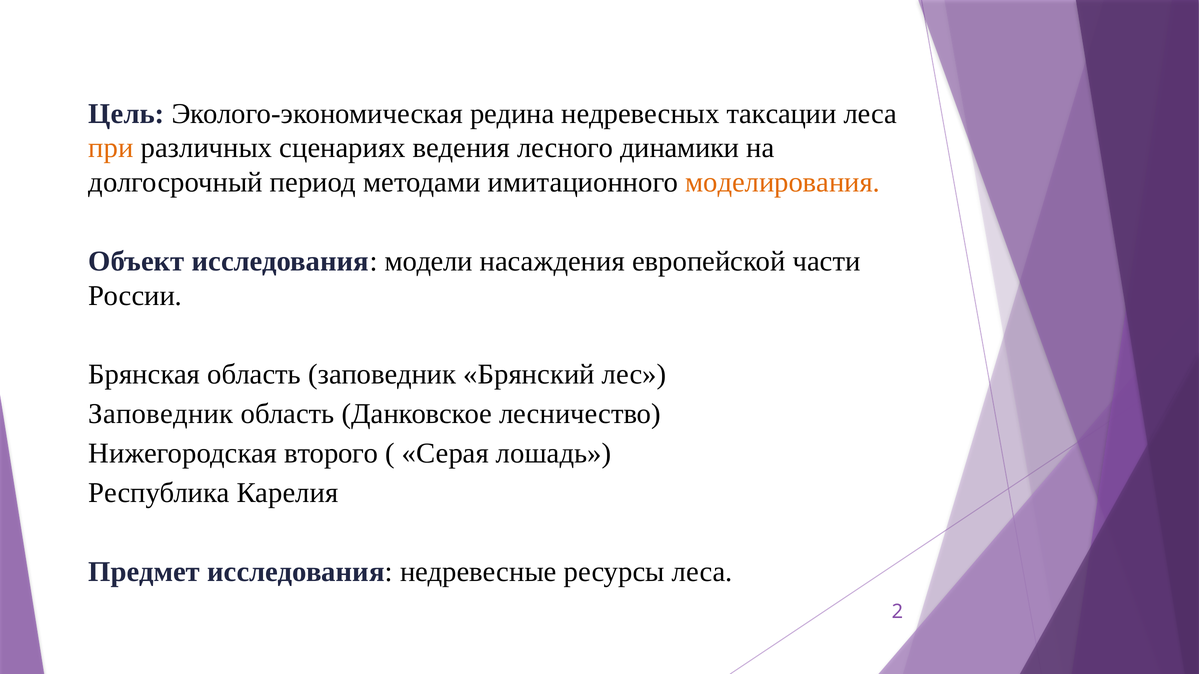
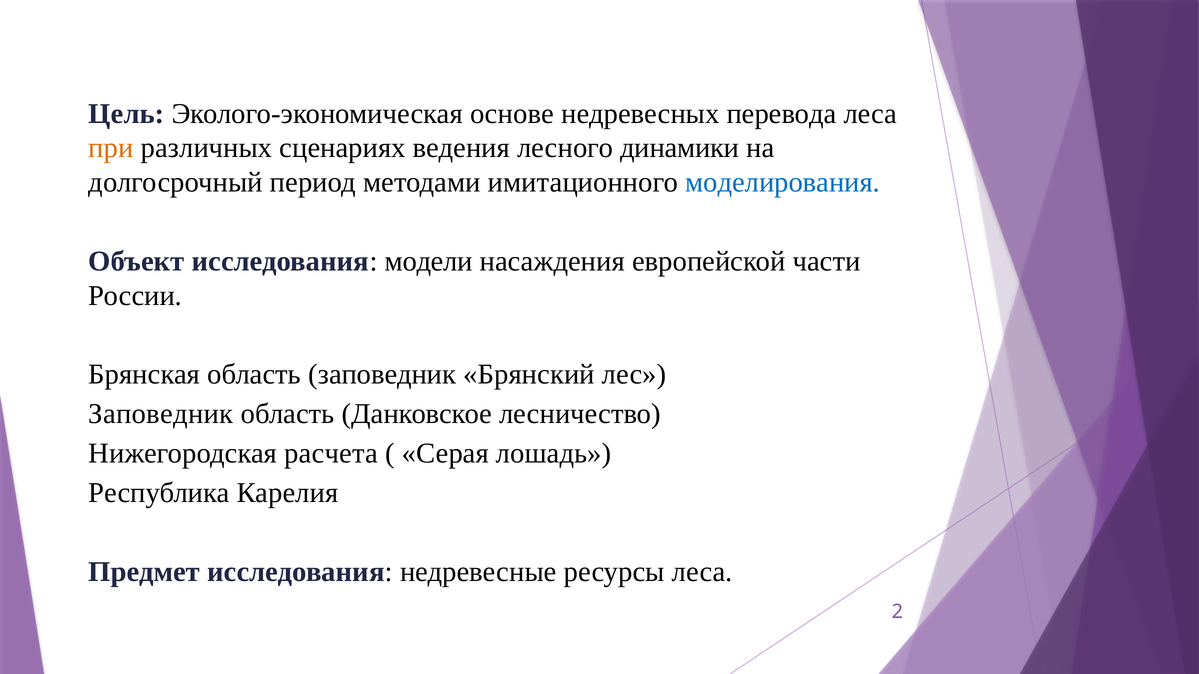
редина: редина -> основе
таксации: таксации -> перевода
моделирования colour: orange -> blue
второго: второго -> расчета
